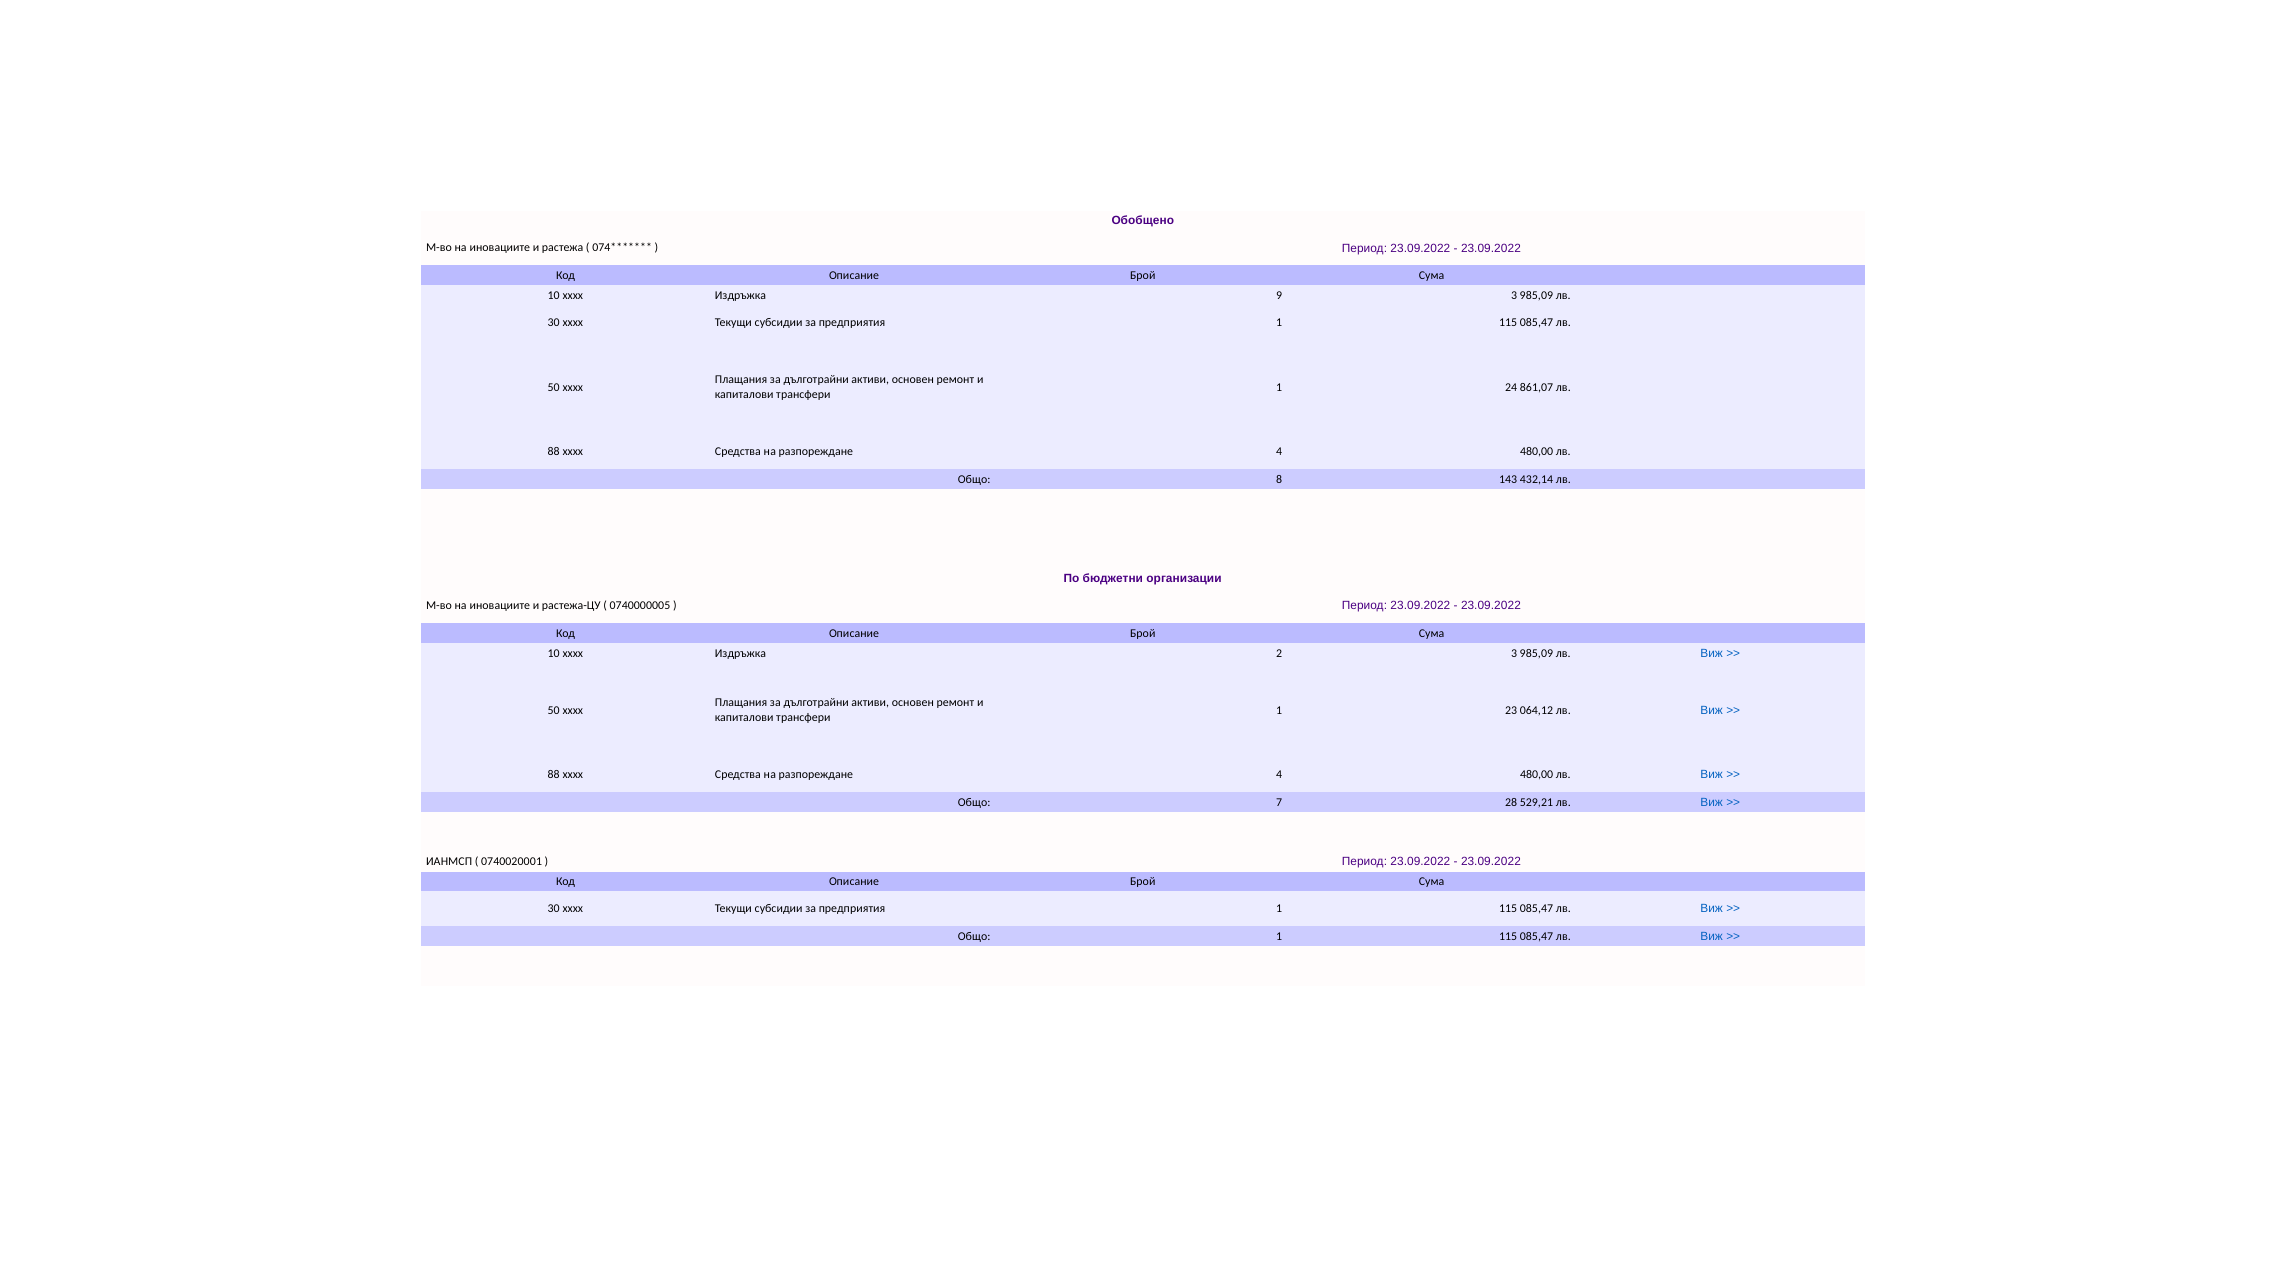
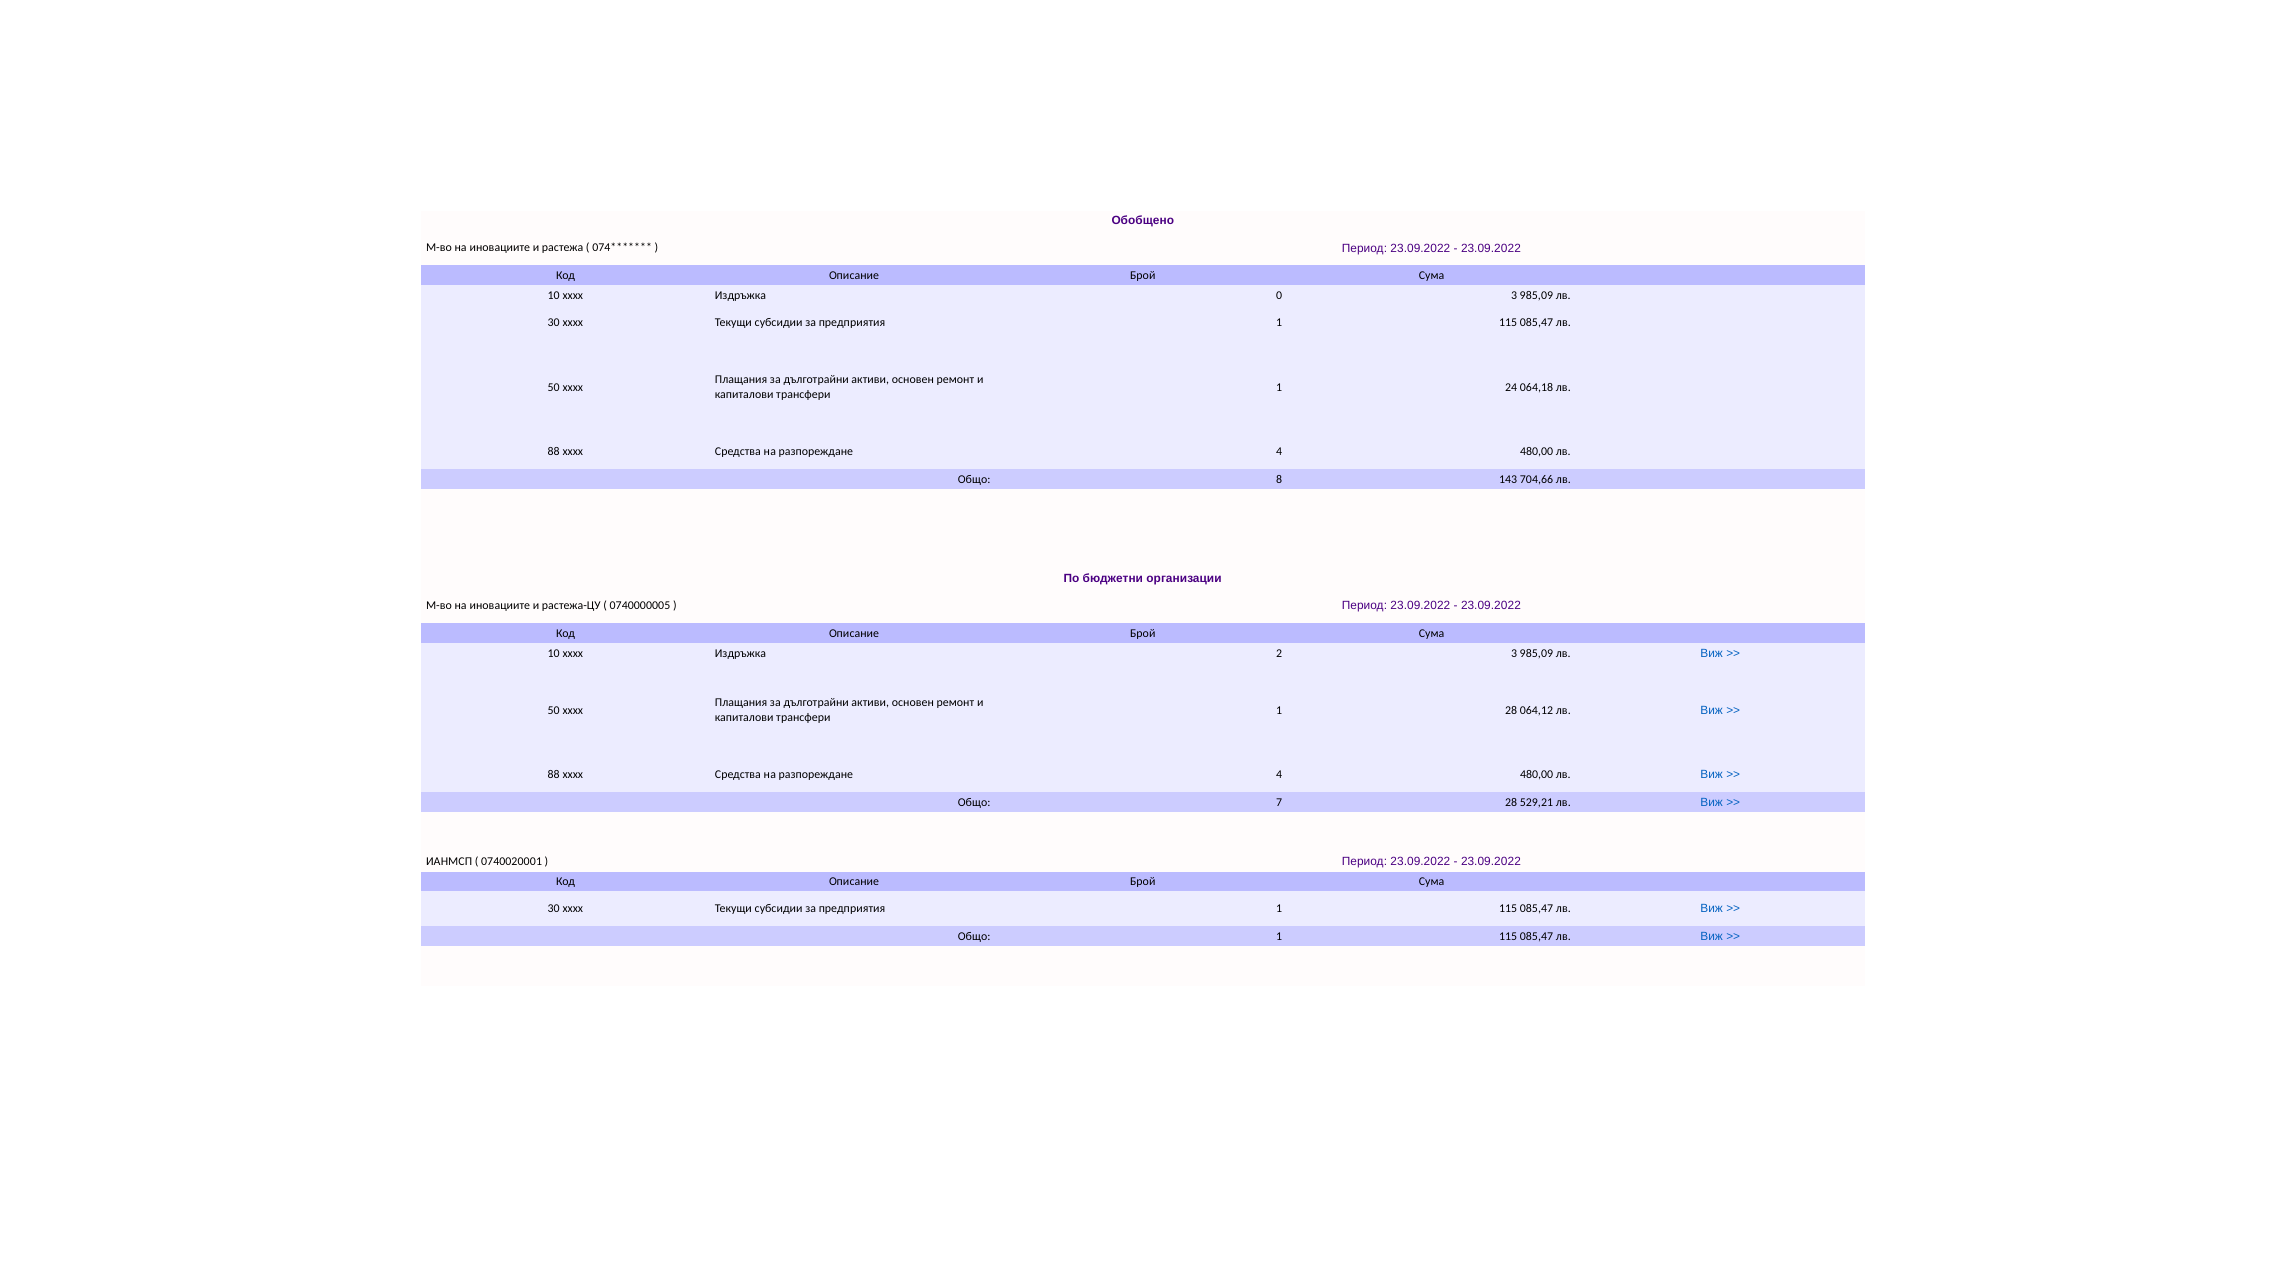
9: 9 -> 0
861,07: 861,07 -> 064,18
432,14: 432,14 -> 704,66
1 23: 23 -> 28
